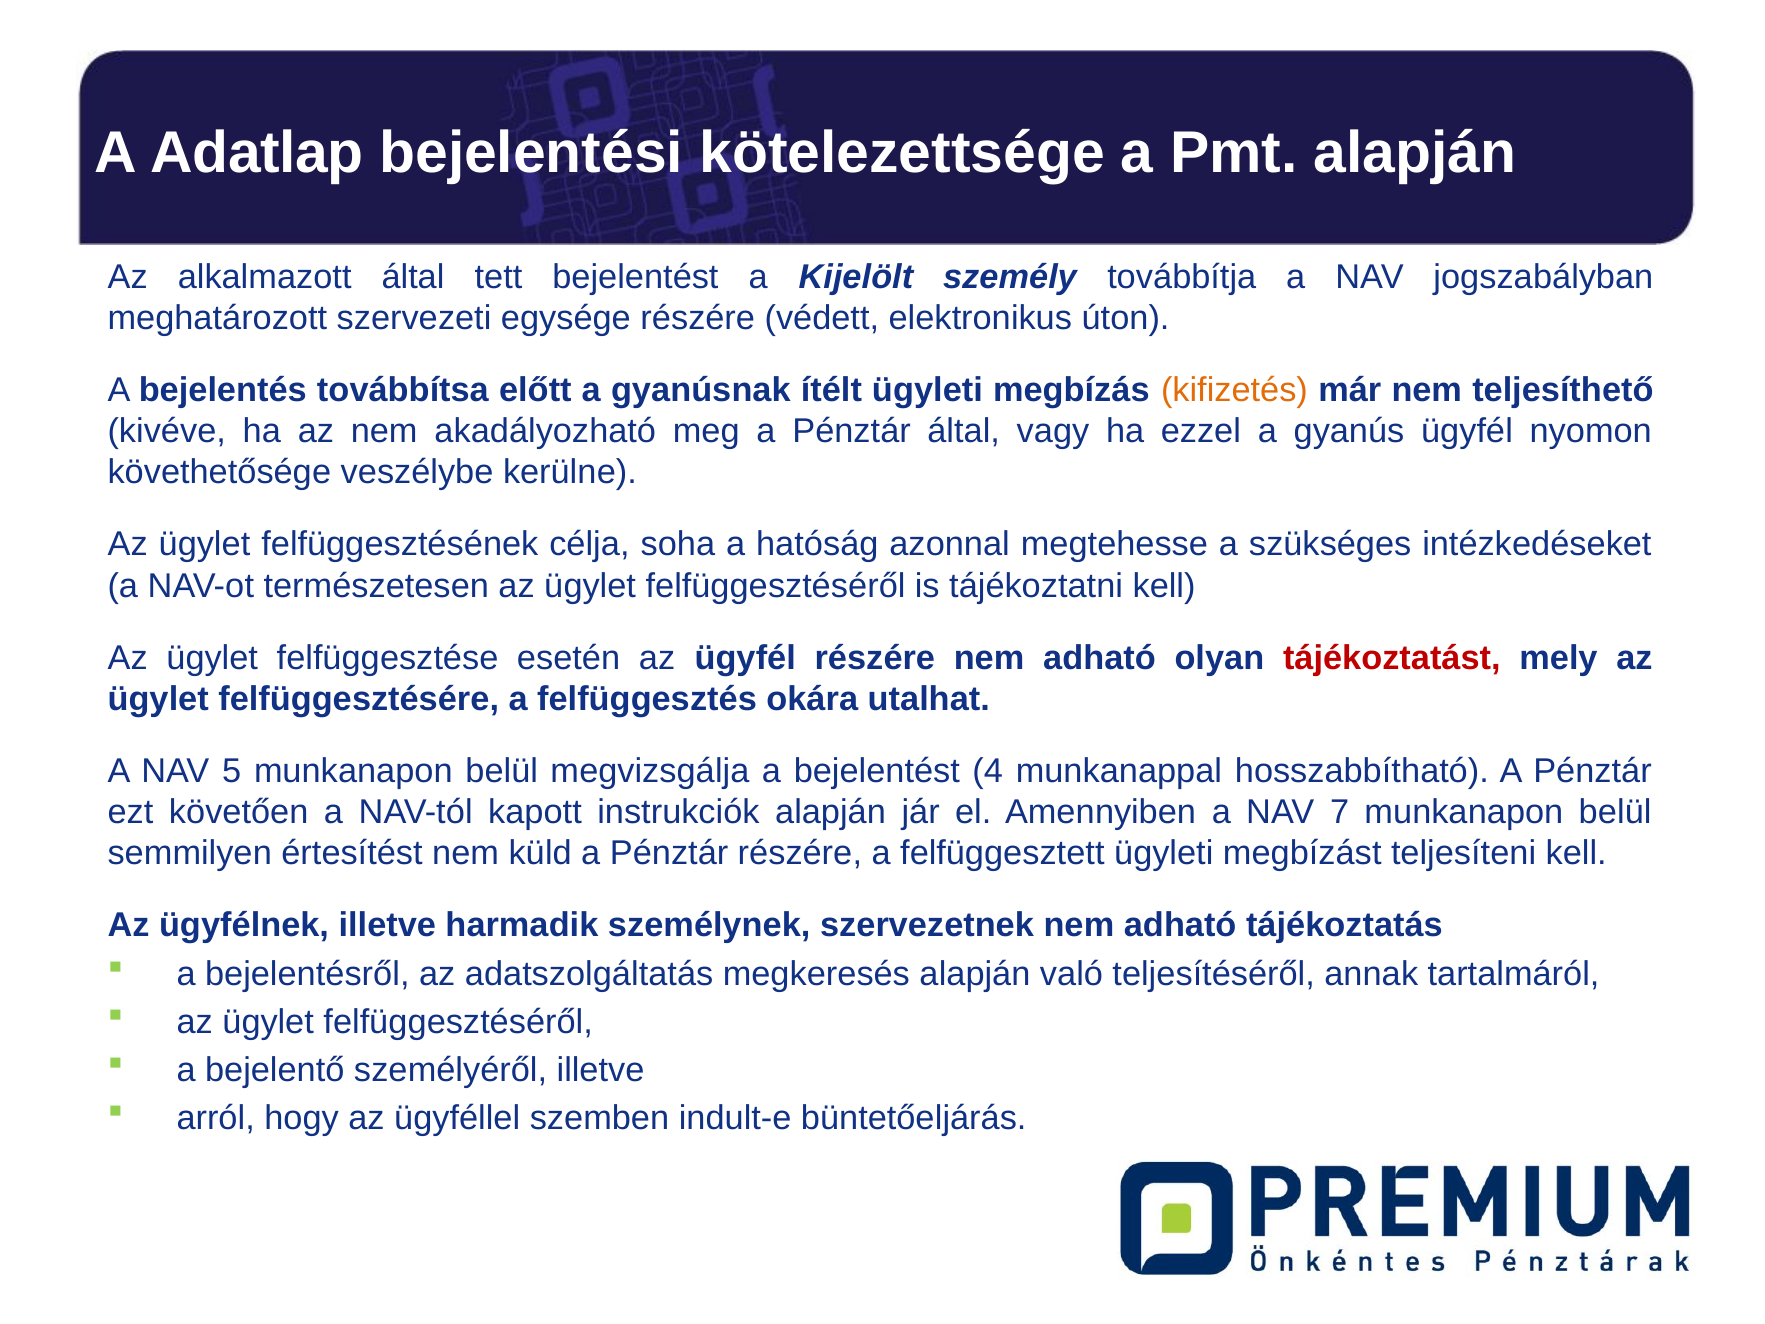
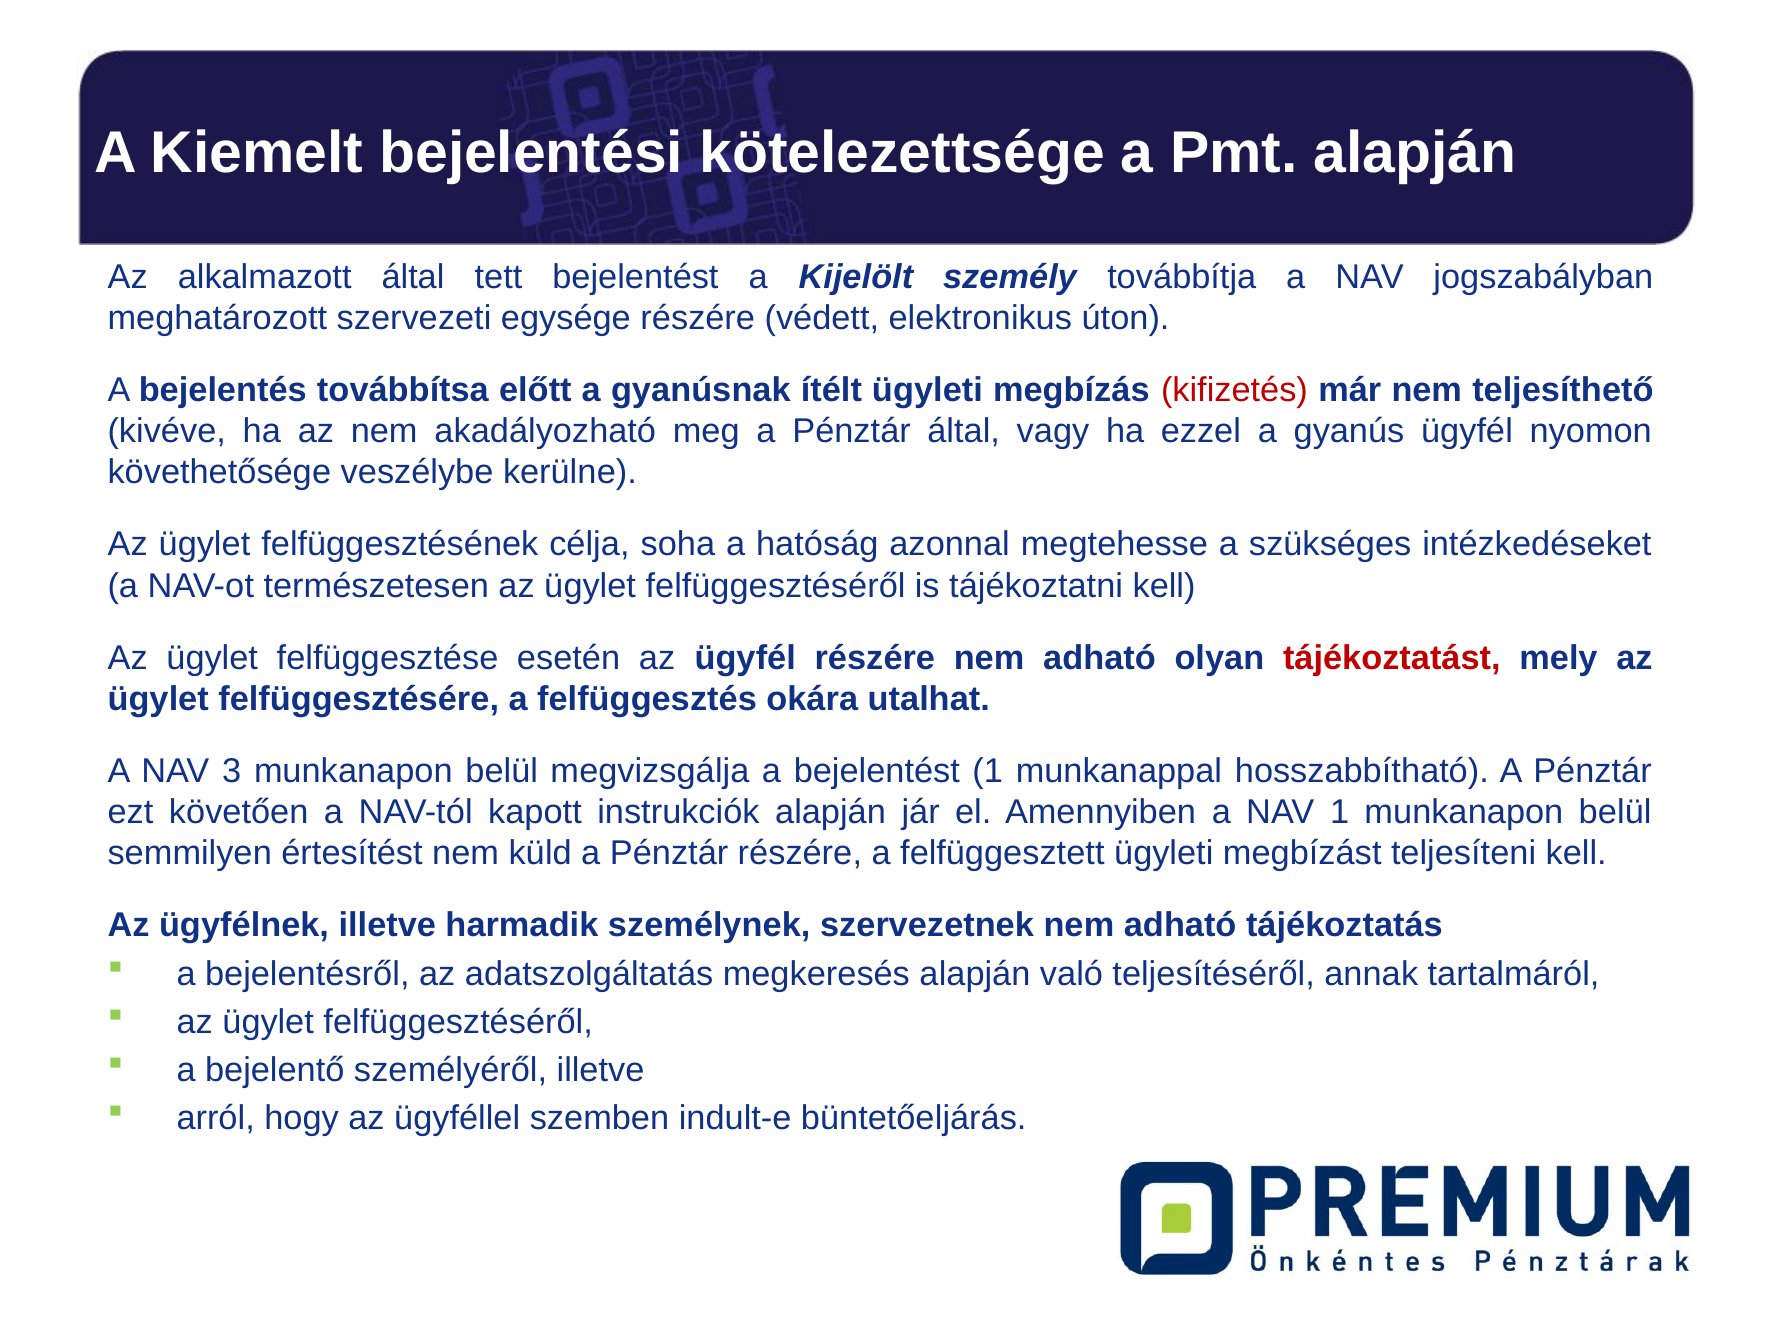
Adatlap: Adatlap -> Kiemelt
kifizetés colour: orange -> red
5: 5 -> 3
bejelentést 4: 4 -> 1
NAV 7: 7 -> 1
